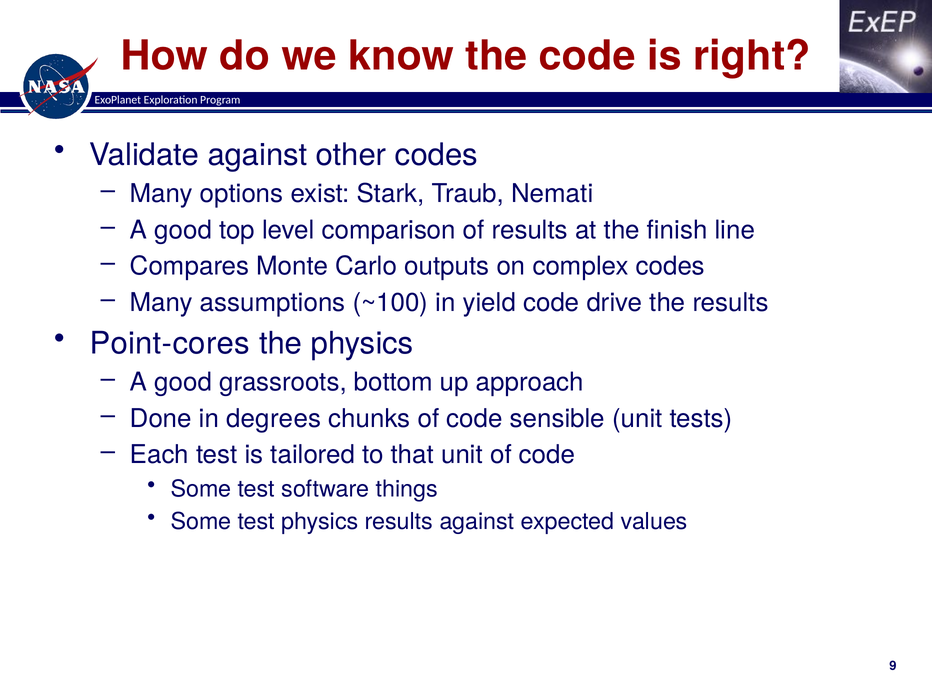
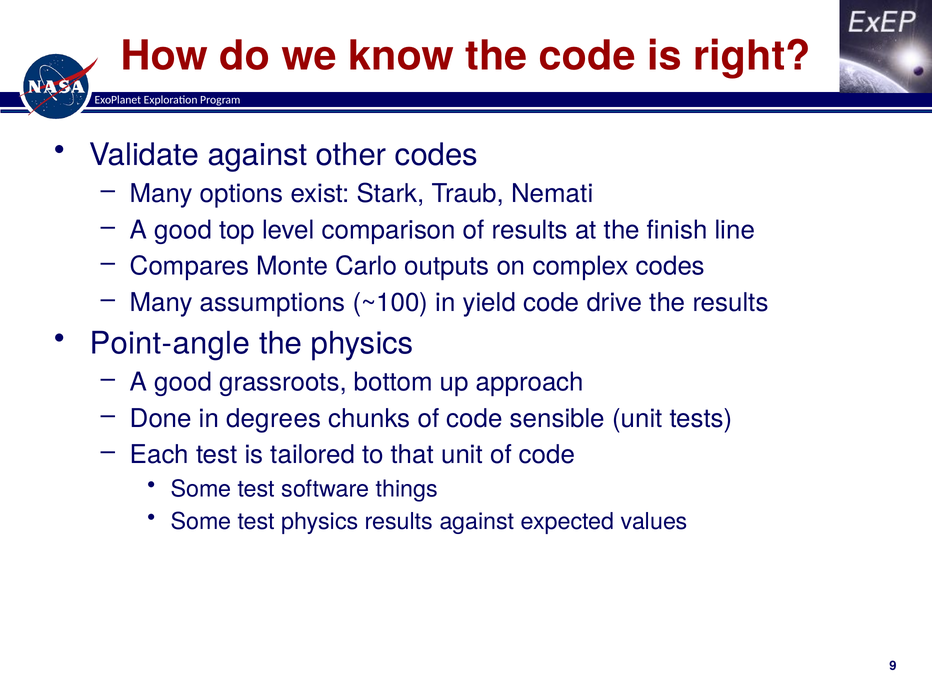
Point-cores: Point-cores -> Point-angle
